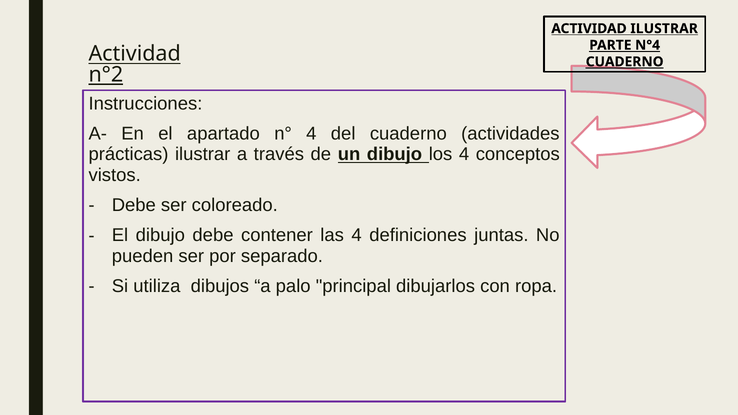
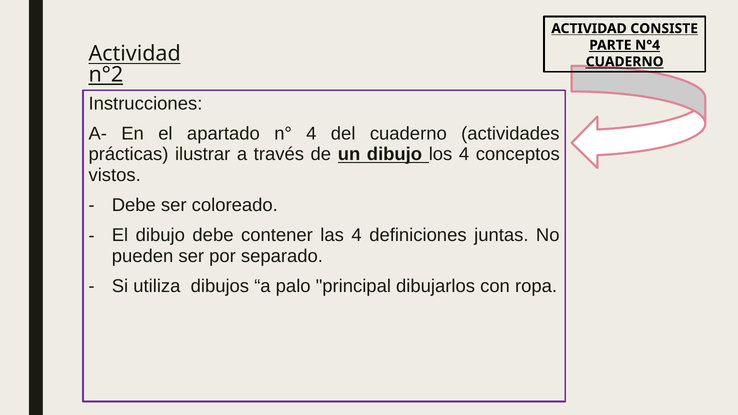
ACTIVIDAD ILUSTRAR: ILUSTRAR -> CONSISTE
